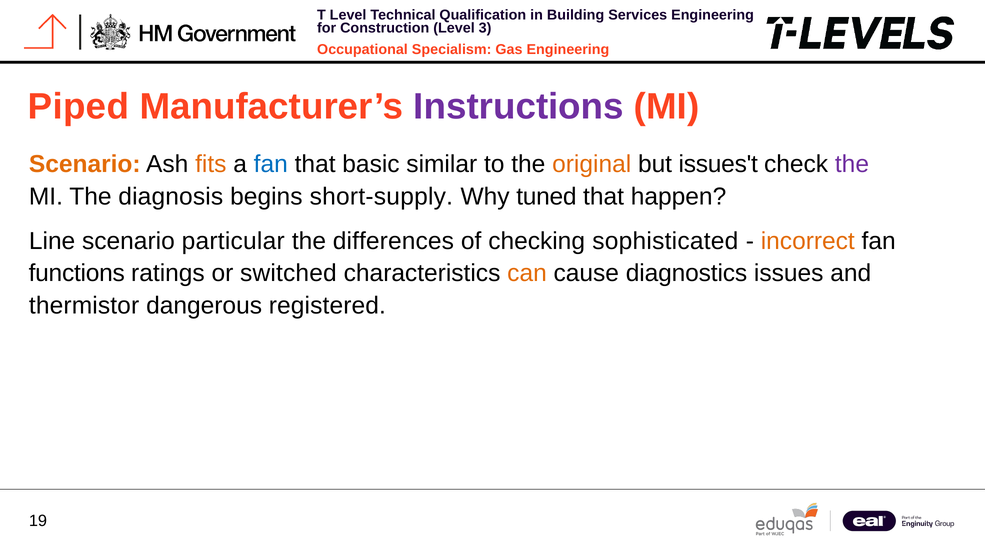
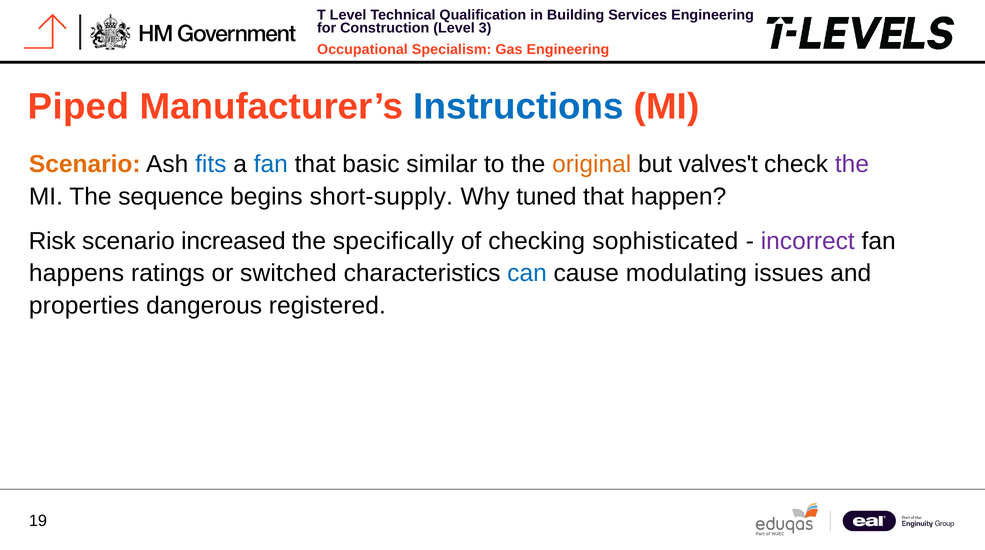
Instructions colour: purple -> blue
fits colour: orange -> blue
issues't: issues't -> valves't
diagnosis: diagnosis -> sequence
Line: Line -> Risk
particular: particular -> increased
differences: differences -> specifically
incorrect colour: orange -> purple
functions: functions -> happens
can colour: orange -> blue
diagnostics: diagnostics -> modulating
thermistor: thermistor -> properties
